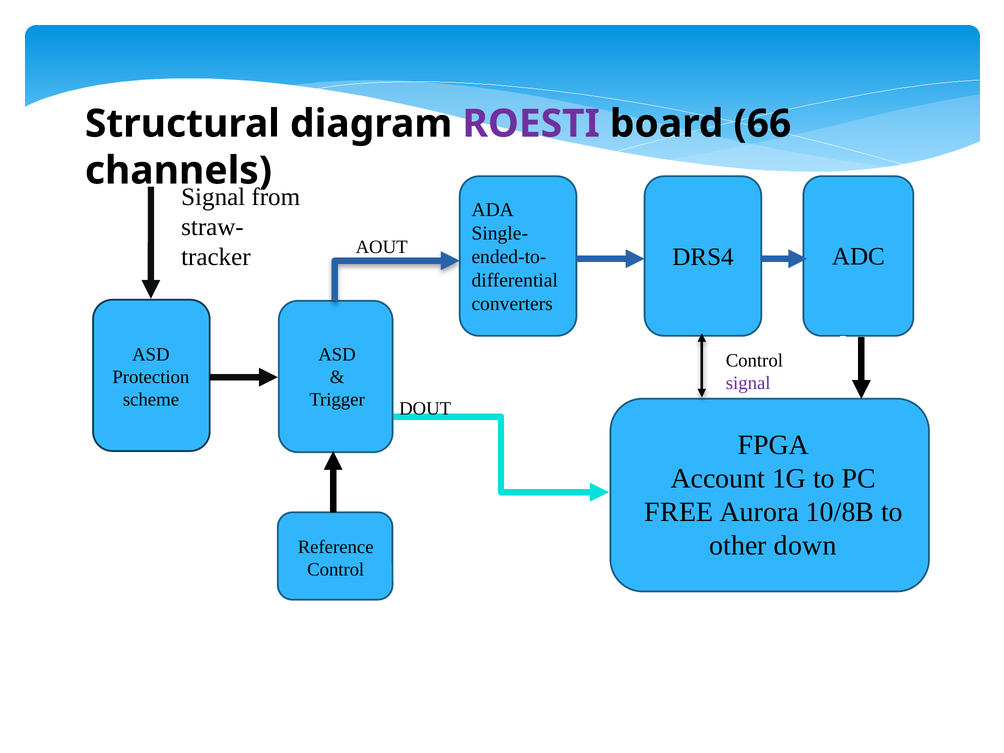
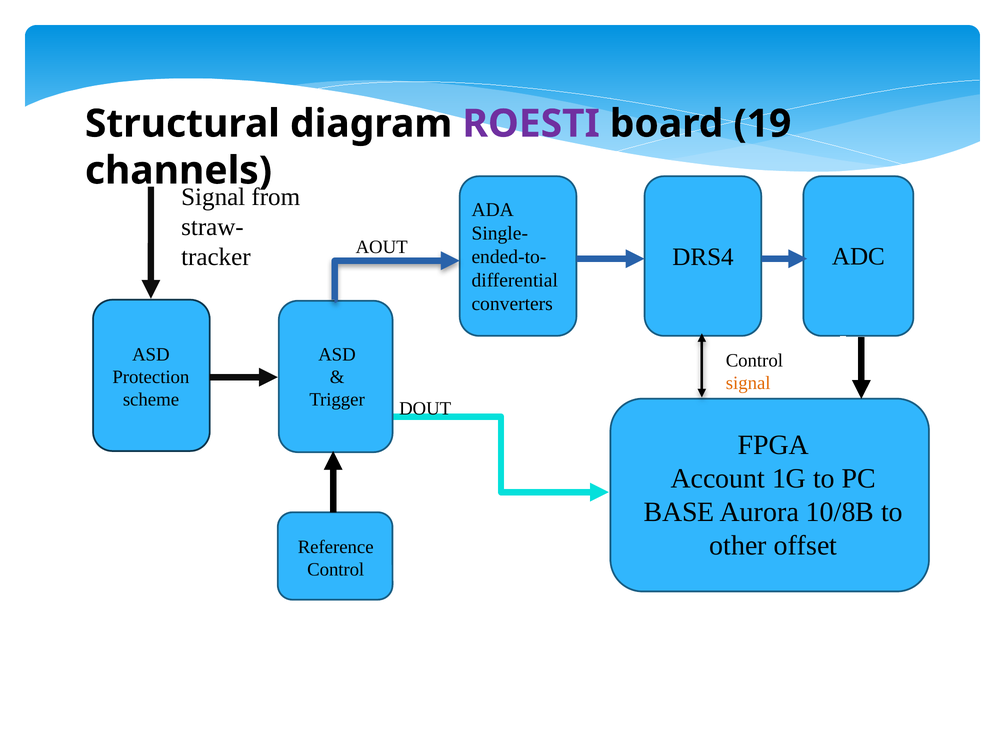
66: 66 -> 19
signal at (748, 383) colour: purple -> orange
FREE: FREE -> BASE
down: down -> offset
